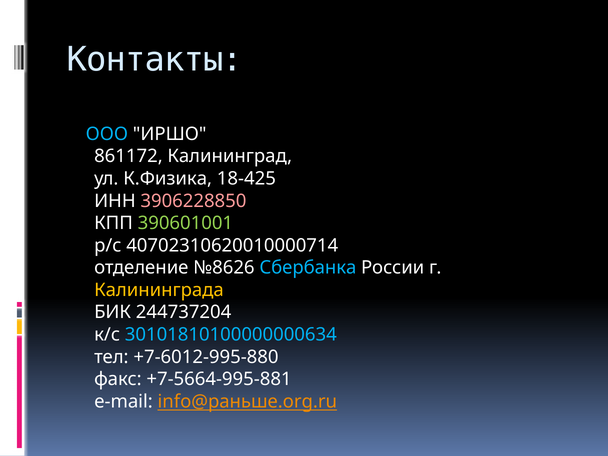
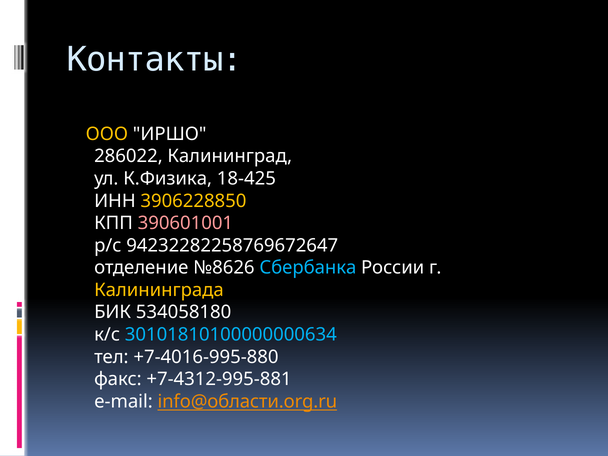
ООО colour: light blue -> yellow
861172: 861172 -> 286022
3906228850 colour: pink -> yellow
390601001 colour: light green -> pink
40702310620010000714: 40702310620010000714 -> 94232282258769672647
244737204: 244737204 -> 534058180
+7-6012-995-880: +7-6012-995-880 -> +7-4016-995-880
+7-5664-995-881: +7-5664-995-881 -> +7-4312-995-881
info@раньше.org.ru: info@раньше.org.ru -> info@области.org.ru
